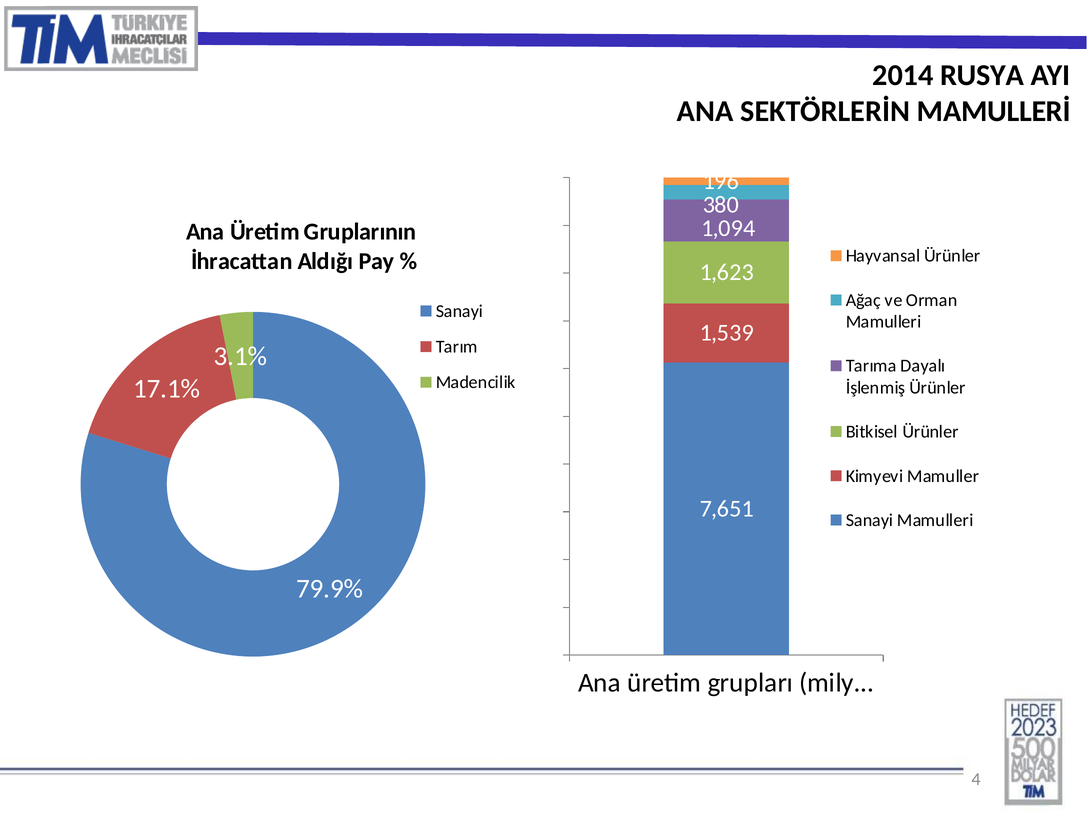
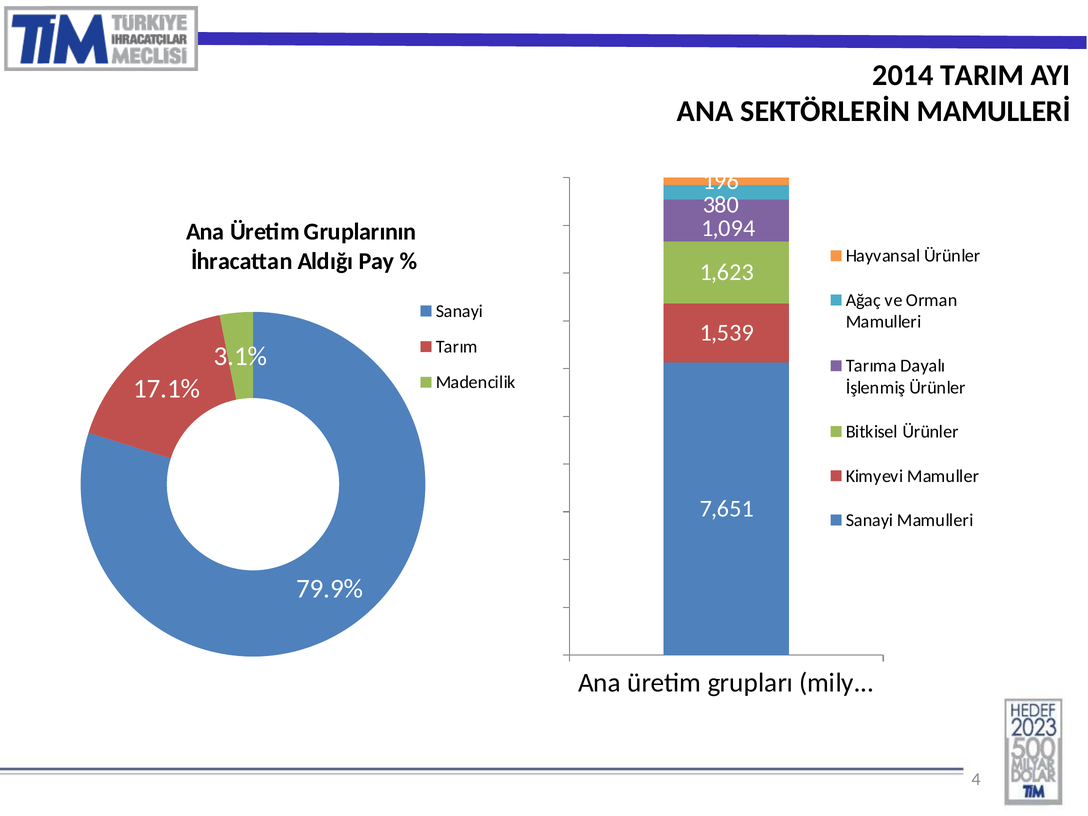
RUSYA: RUSYA -> TARIM
